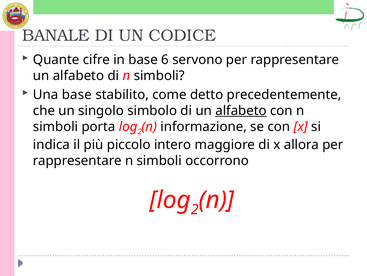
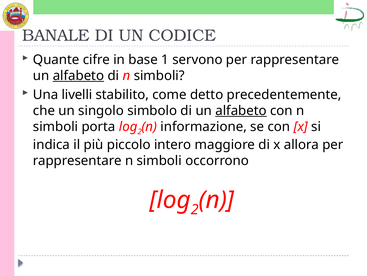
6: 6 -> 1
alfabeto at (78, 76) underline: none -> present
Una base: base -> livelli
